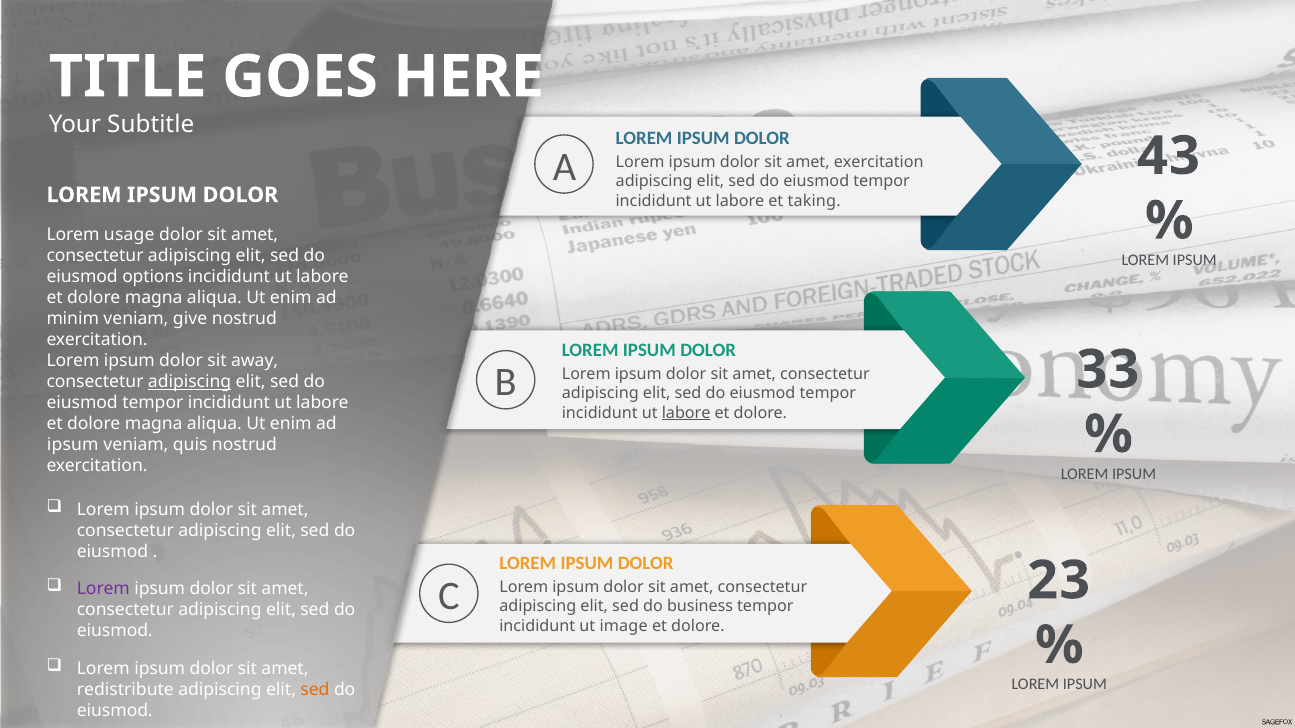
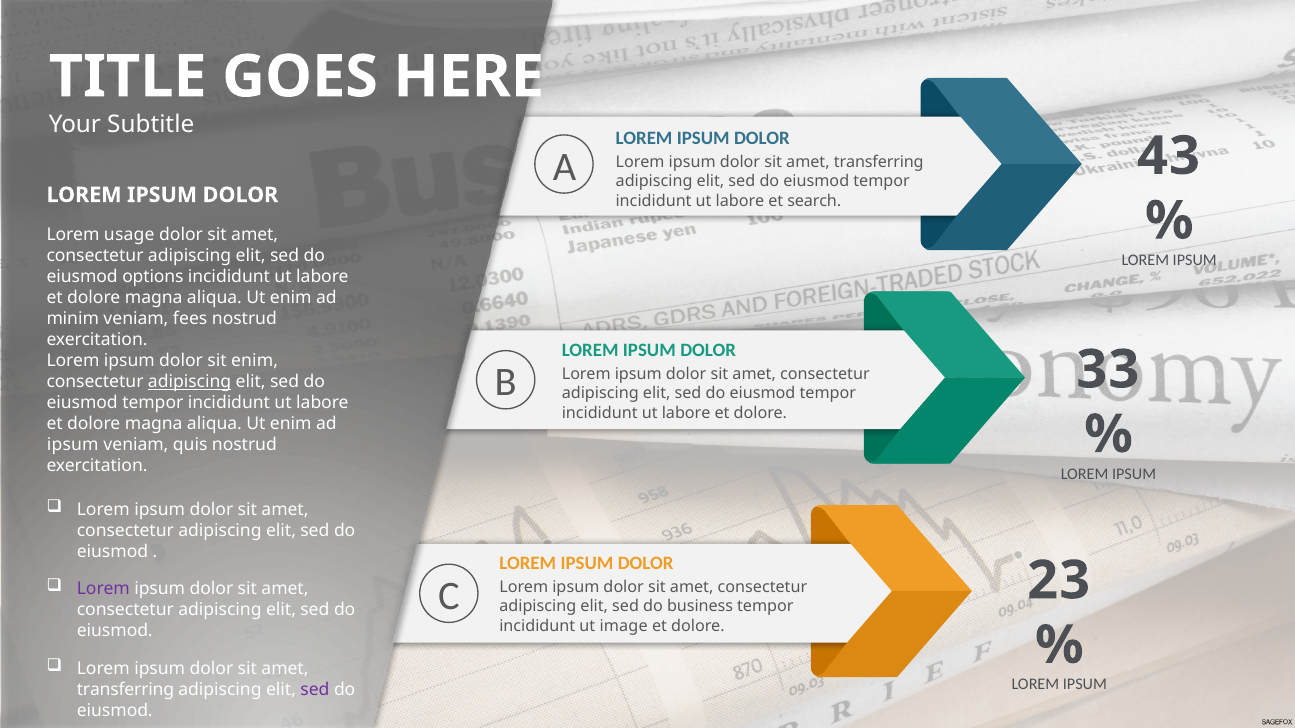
exercitation at (879, 162): exercitation -> transferring
taking: taking -> search
give: give -> fees
sit away: away -> enim
labore at (686, 413) underline: present -> none
redistribute at (125, 690): redistribute -> transferring
sed at (315, 690) colour: orange -> purple
